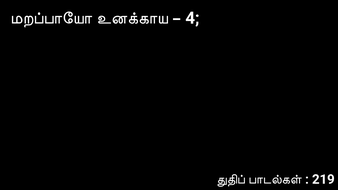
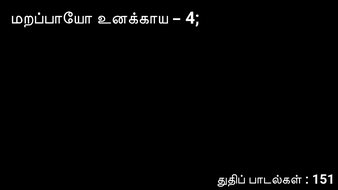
219: 219 -> 151
